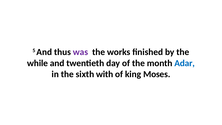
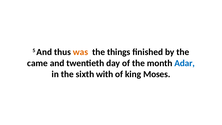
was colour: purple -> orange
works: works -> things
while: while -> came
